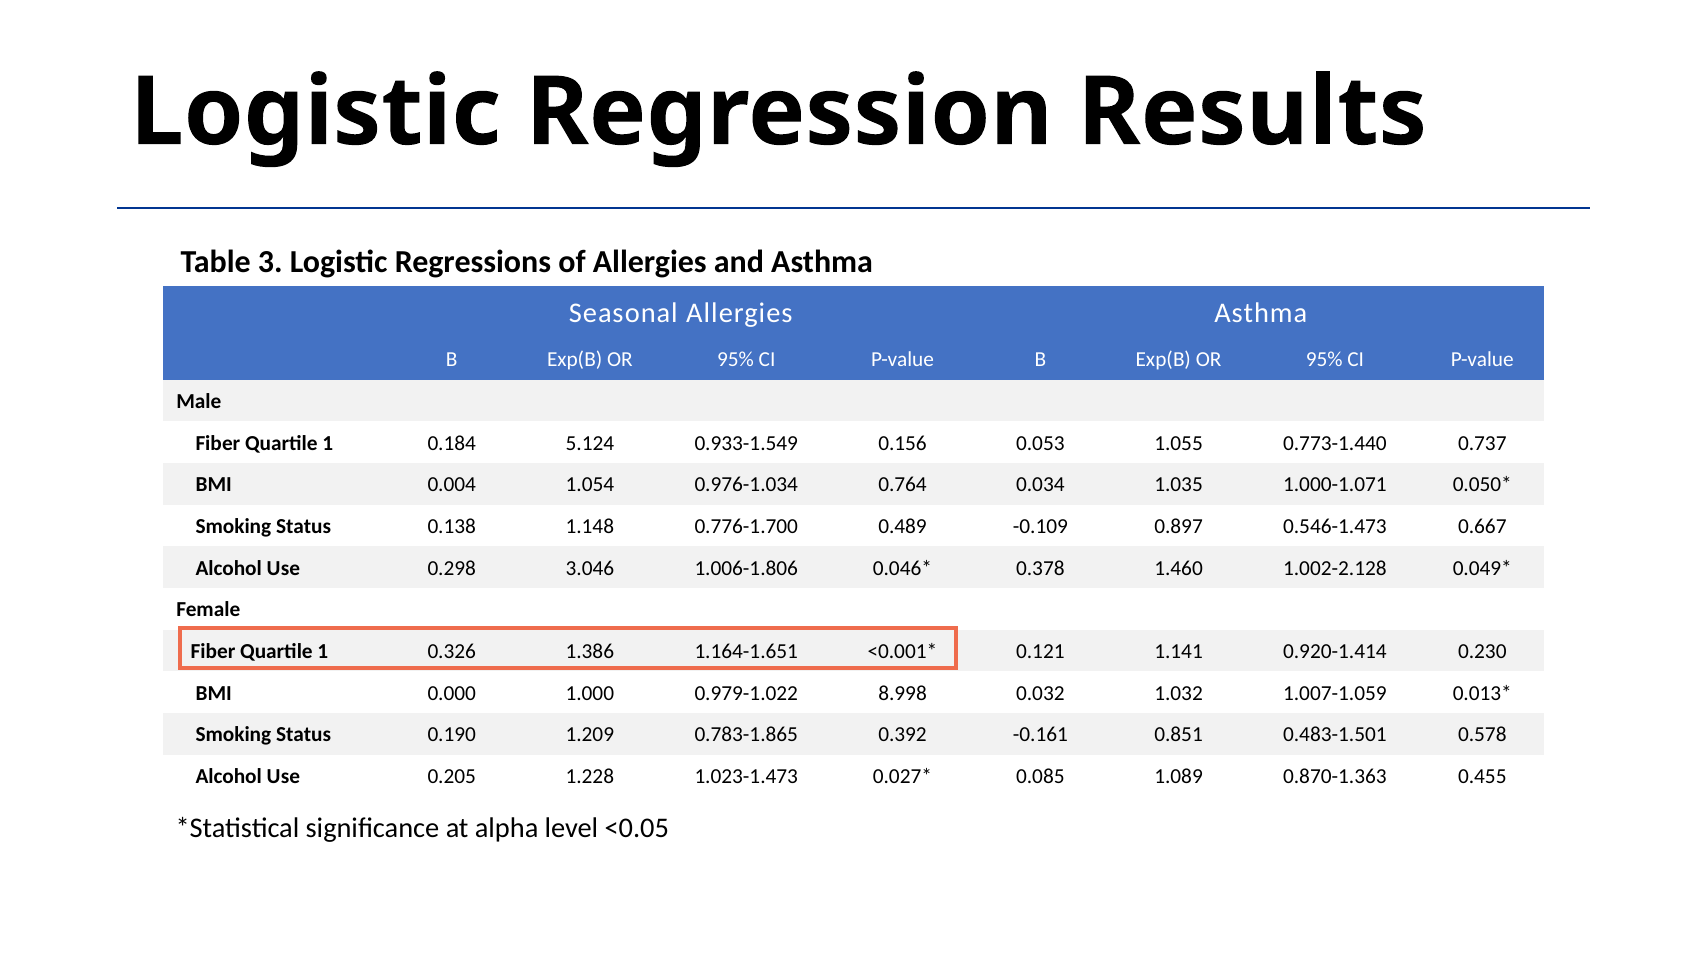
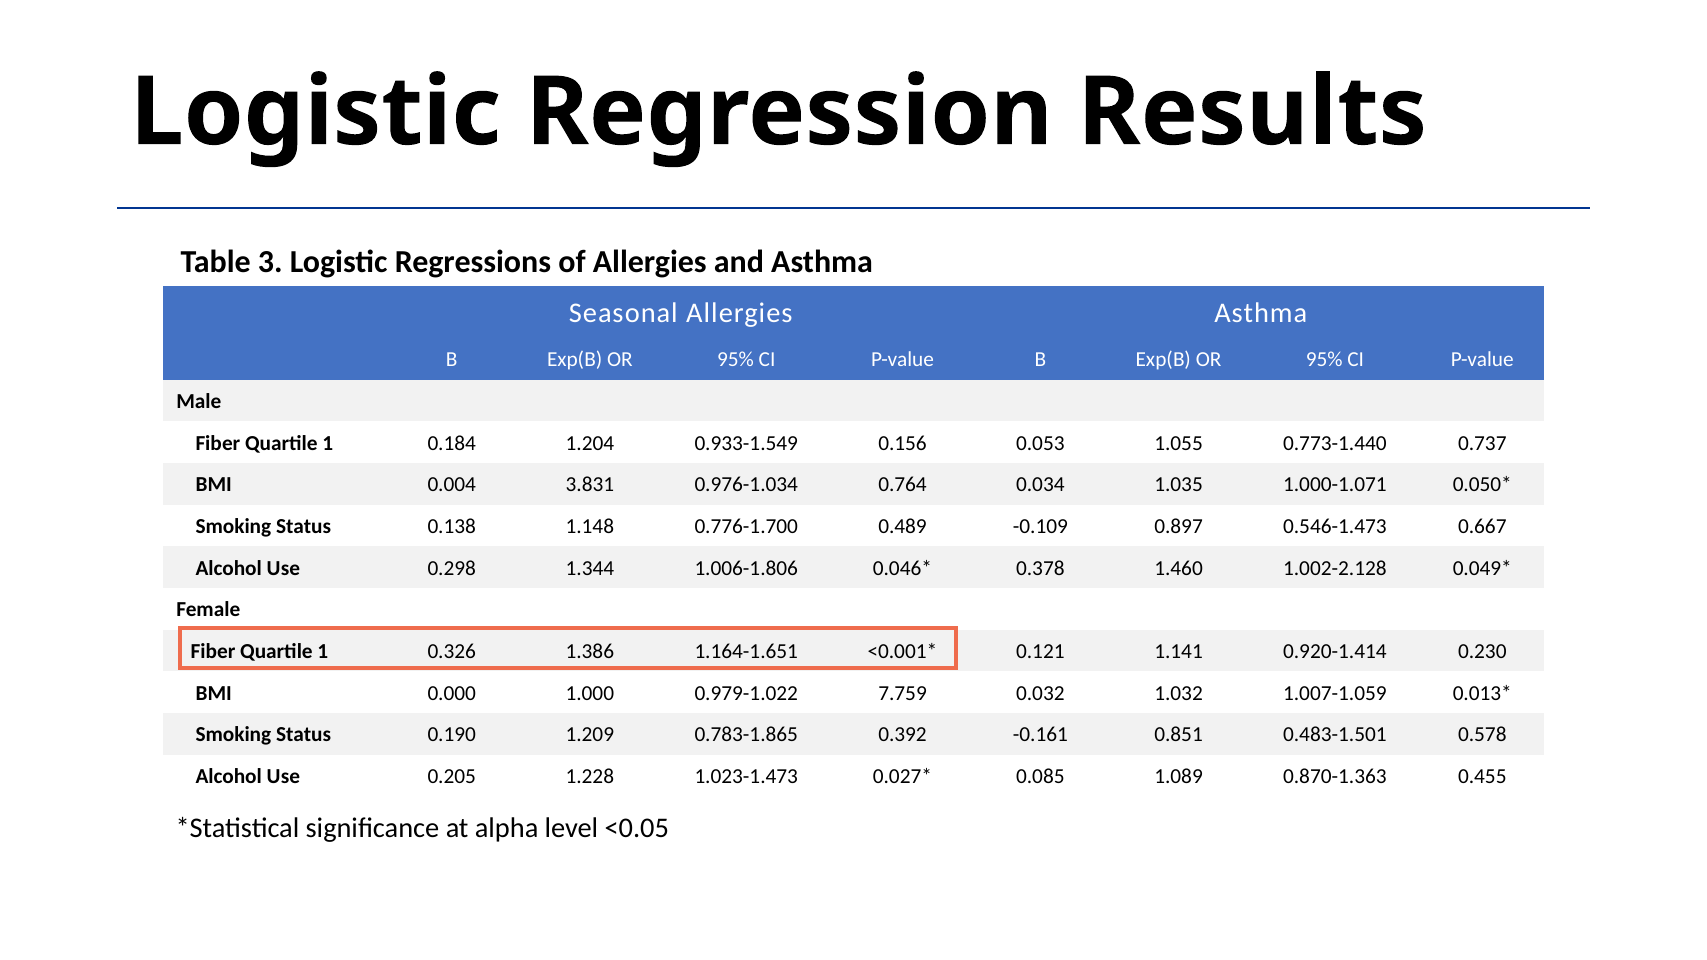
5.124: 5.124 -> 1.204
1.054: 1.054 -> 3.831
3.046: 3.046 -> 1.344
8.998: 8.998 -> 7.759
